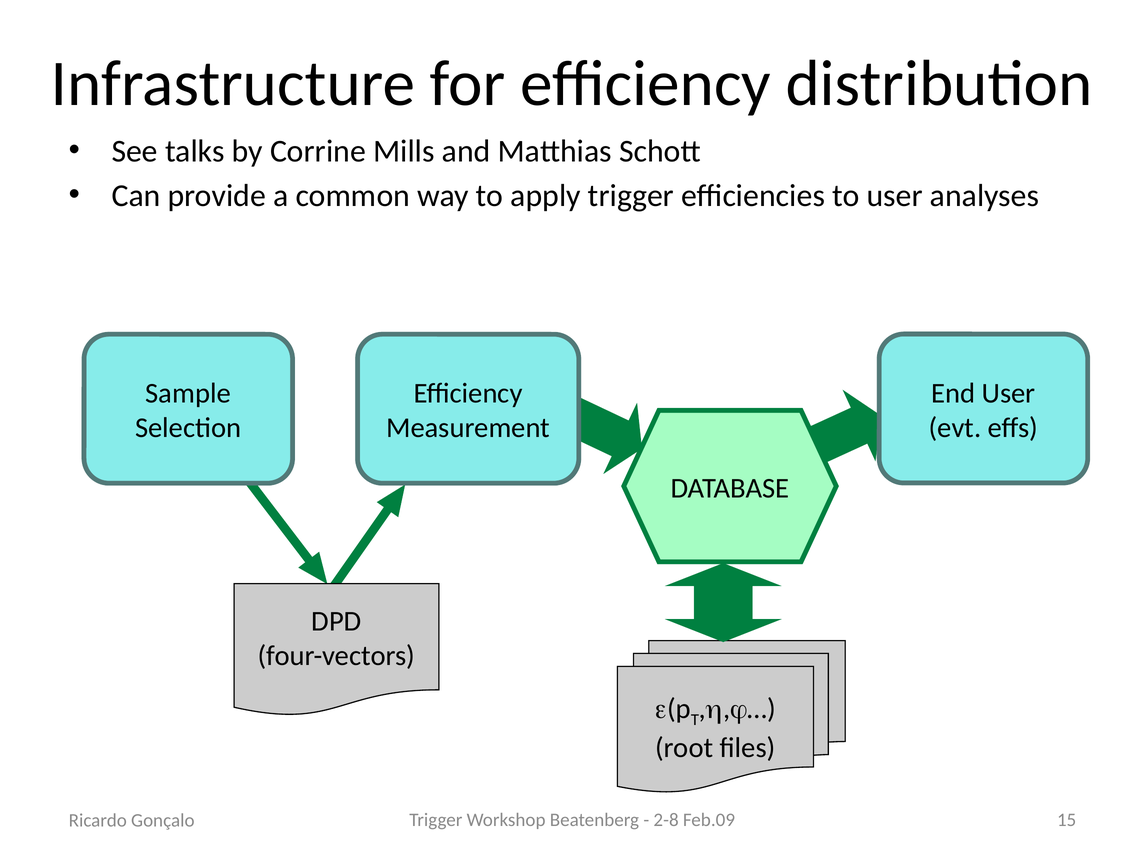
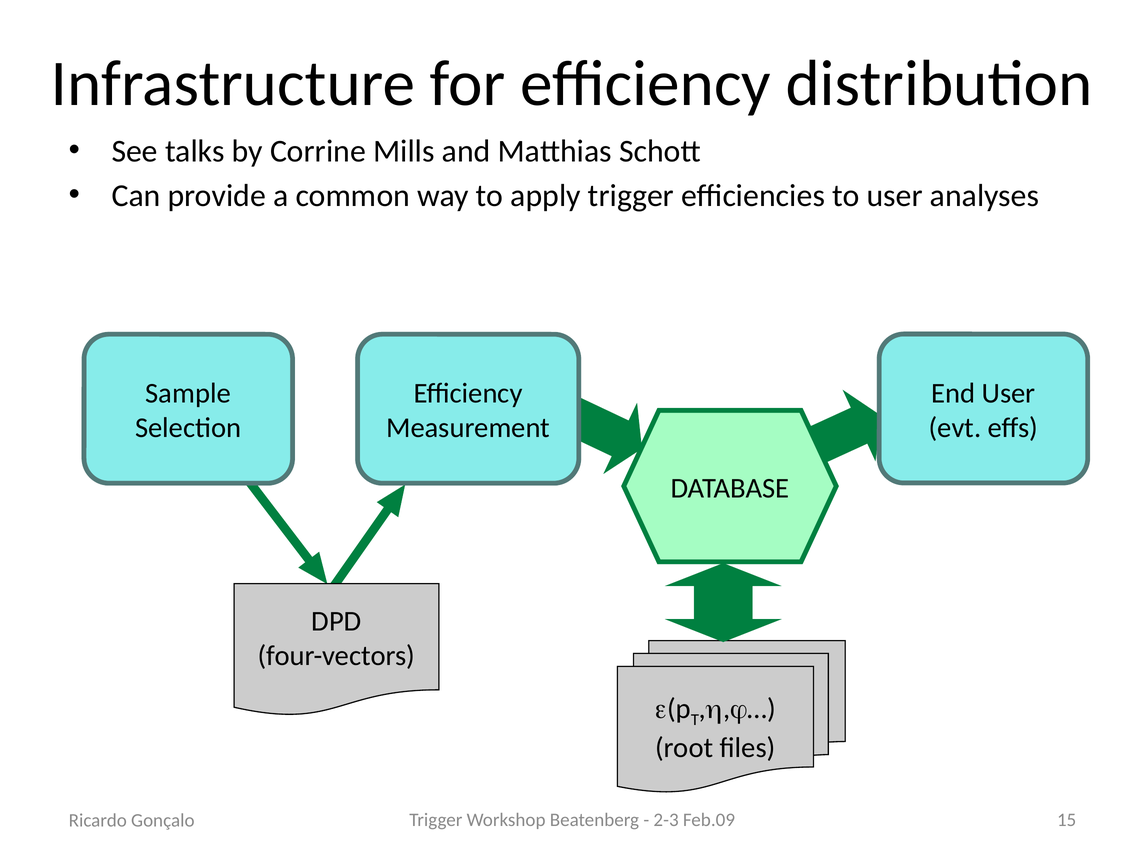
2-8: 2-8 -> 2-3
